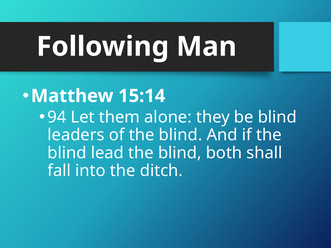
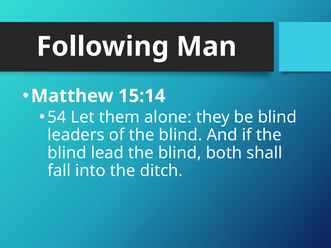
94: 94 -> 54
